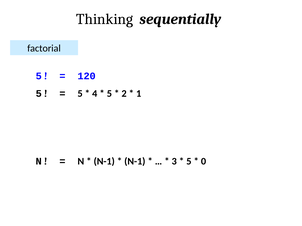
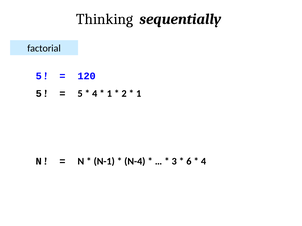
5 at (109, 94): 5 -> 1
N-1 at (135, 162): N-1 -> N-4
5 at (189, 162): 5 -> 6
0 at (204, 162): 0 -> 4
